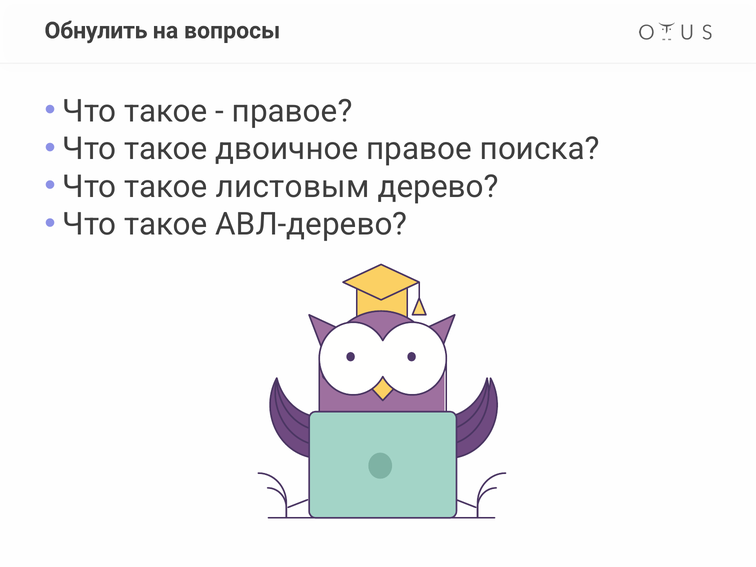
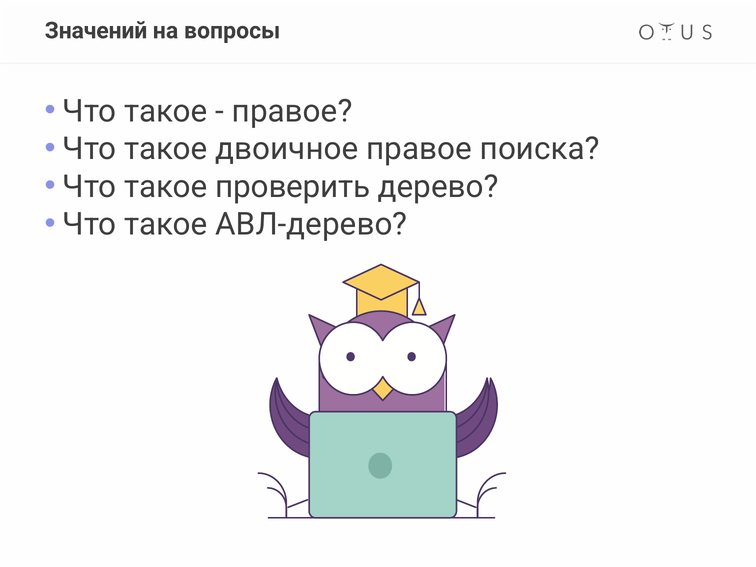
Обнулить: Обнулить -> Значений
листовым: листовым -> проверить
